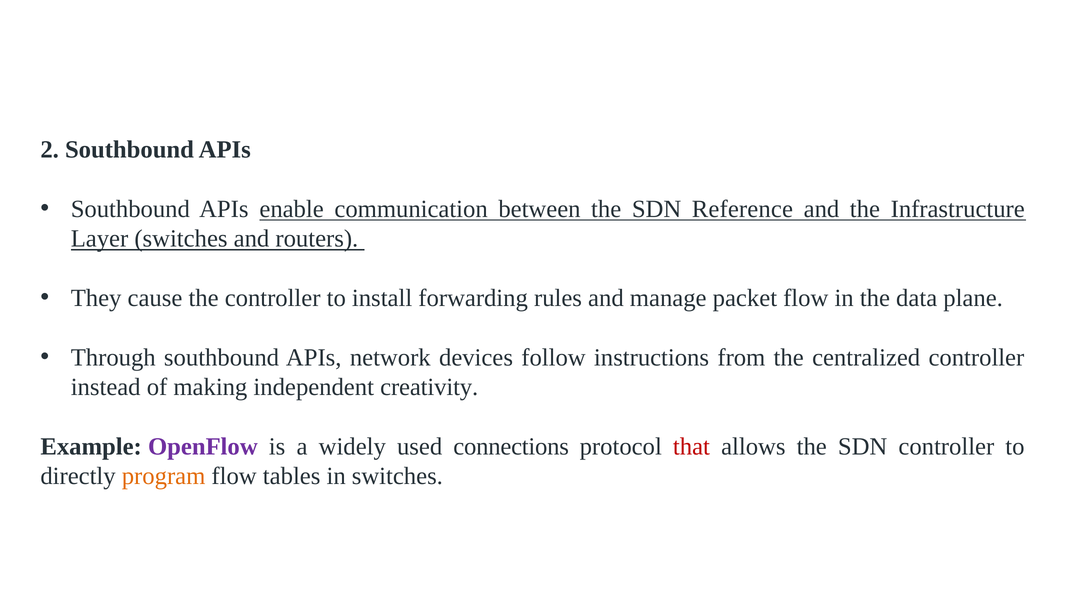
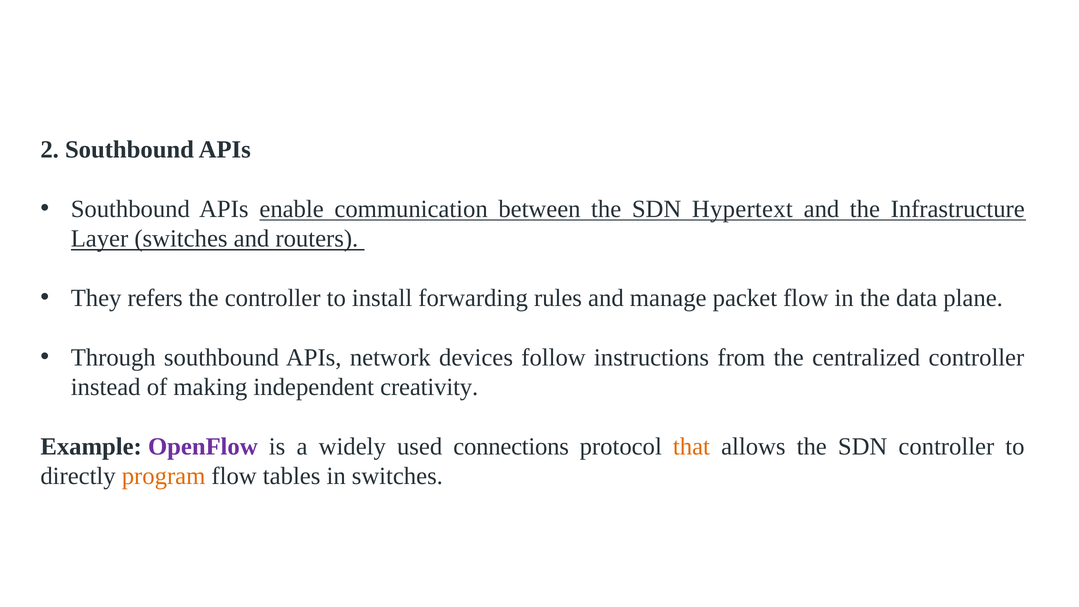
Reference: Reference -> Hypertext
cause: cause -> refers
that colour: red -> orange
